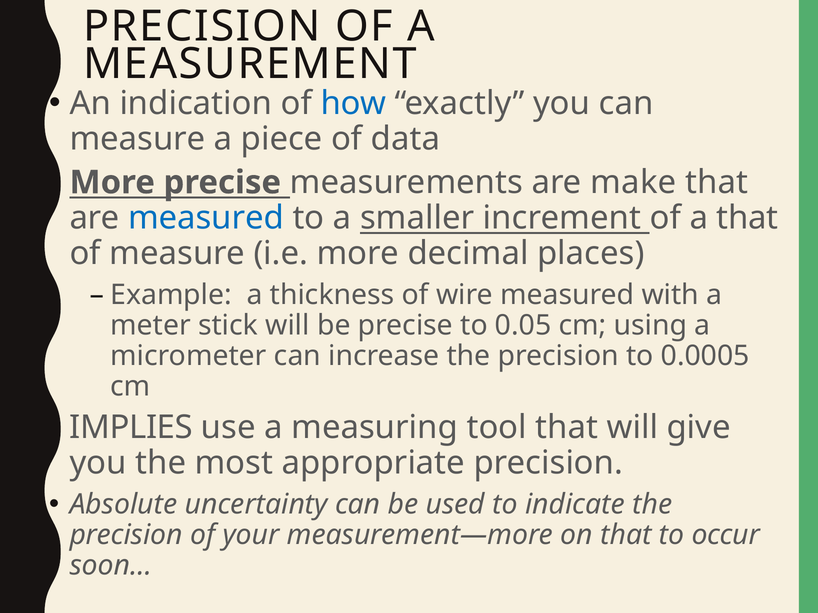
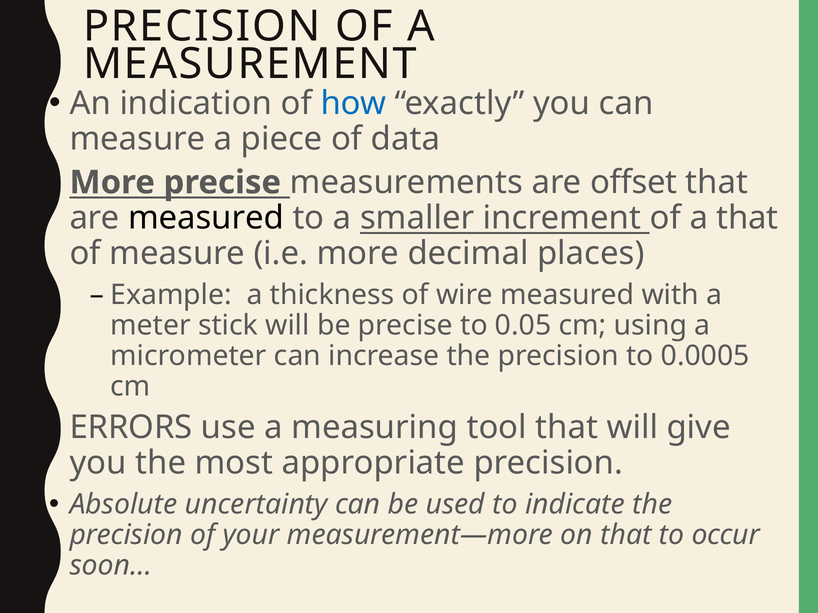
make: make -> offset
measured at (206, 218) colour: blue -> black
IMPLIES: IMPLIES -> ERRORS
